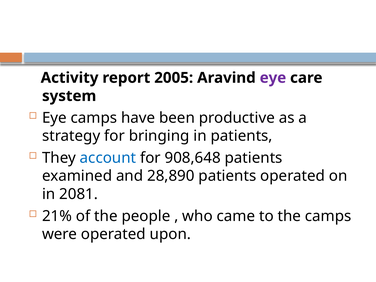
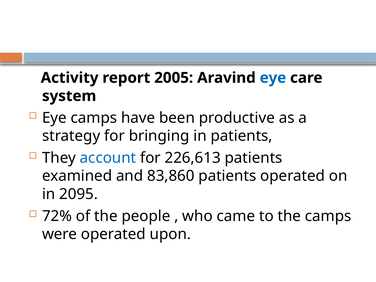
eye at (273, 78) colour: purple -> blue
908,648: 908,648 -> 226,613
28,890: 28,890 -> 83,860
2081: 2081 -> 2095
21%: 21% -> 72%
